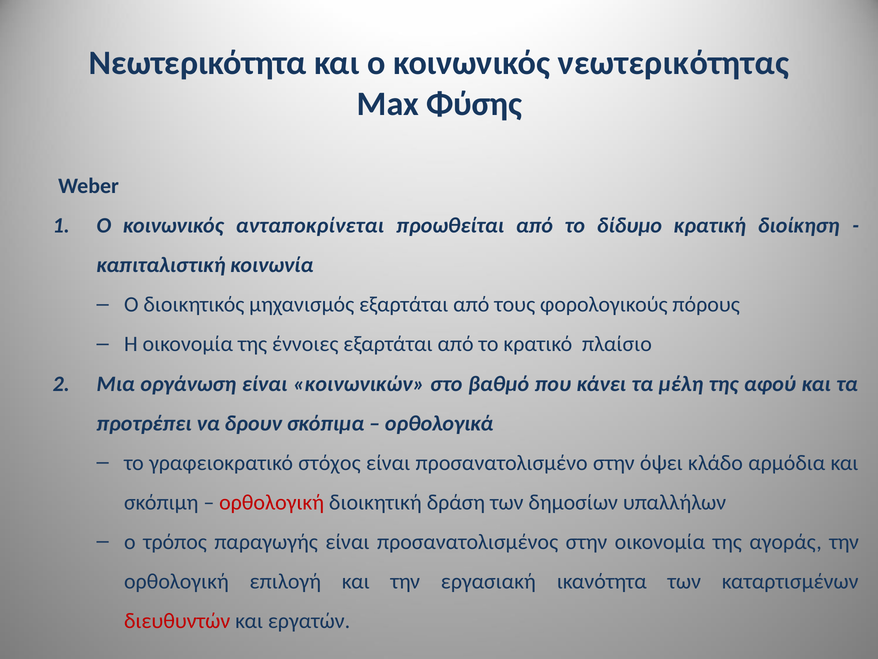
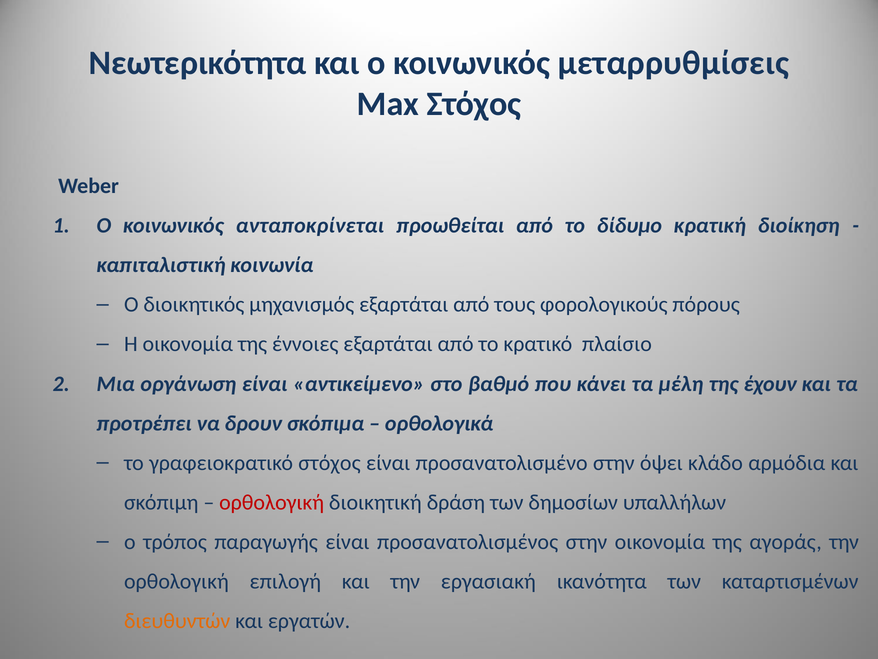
νεωτερικότητας: νεωτερικότητας -> μεταρρυθμίσεις
Max Φύσης: Φύσης -> Στόχος
κοινωνικών: κοινωνικών -> αντικείμενο
αφού: αφού -> έχουν
διευθυντών colour: red -> orange
